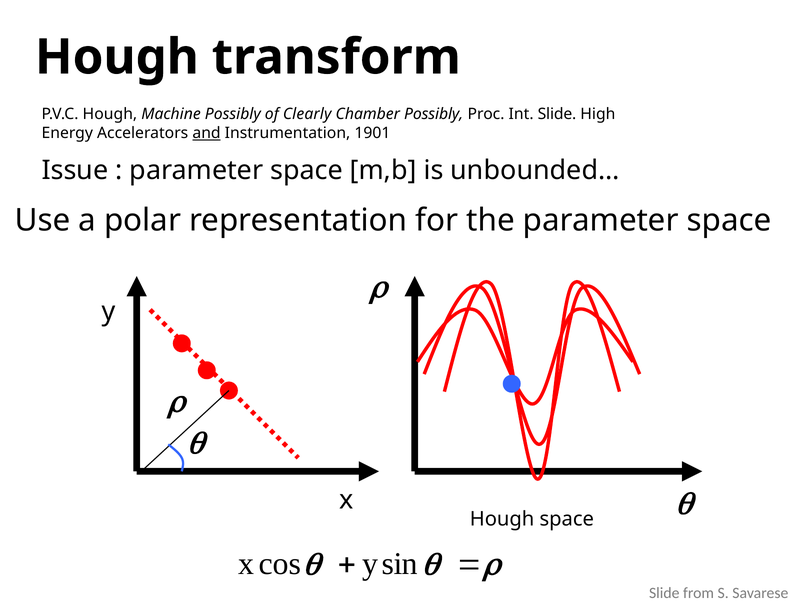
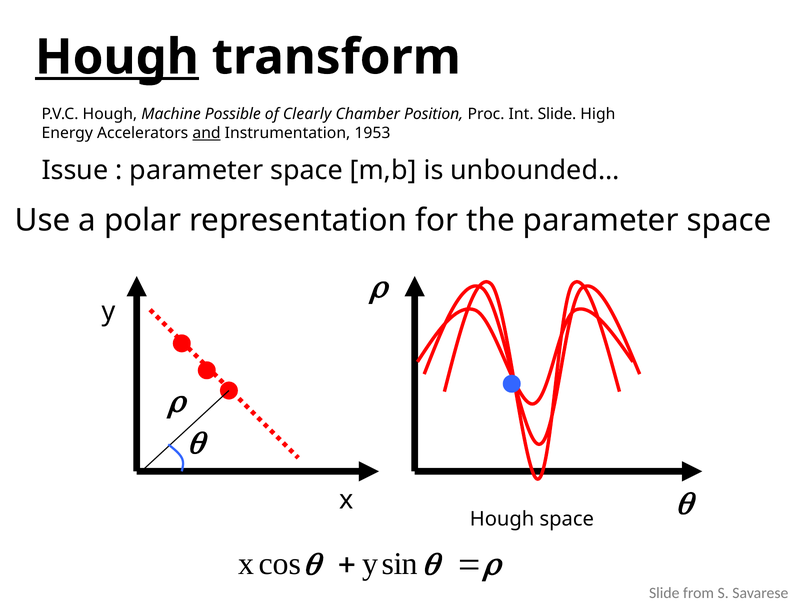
Hough at (117, 57) underline: none -> present
Machine Possibly: Possibly -> Possible
Chamber Possibly: Possibly -> Position
1901: 1901 -> 1953
